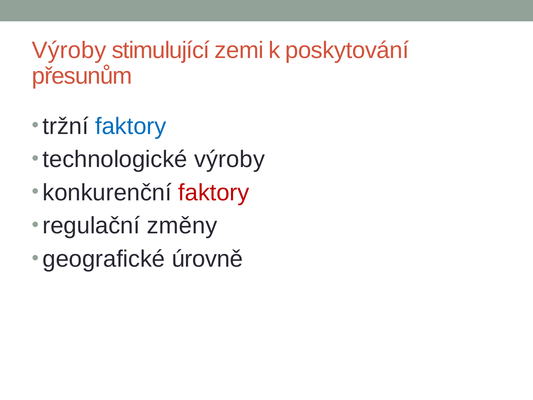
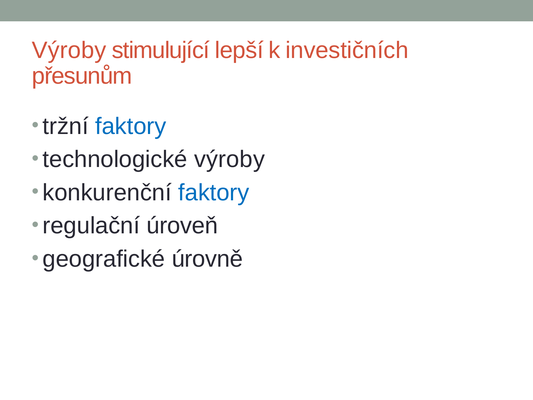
zemi: zemi -> lepší
poskytování: poskytování -> investičních
faktory at (214, 192) colour: red -> blue
změny: změny -> úroveň
